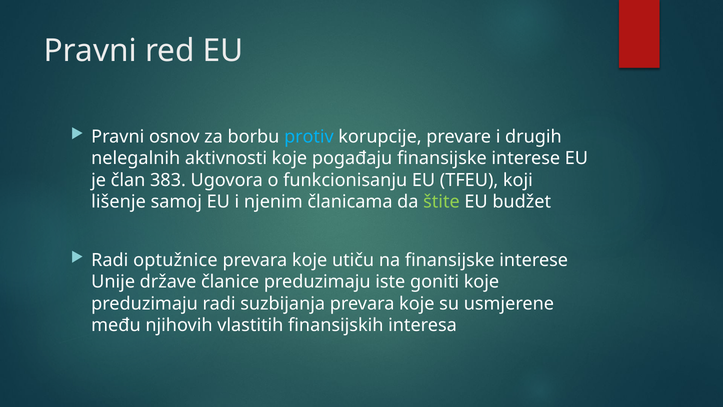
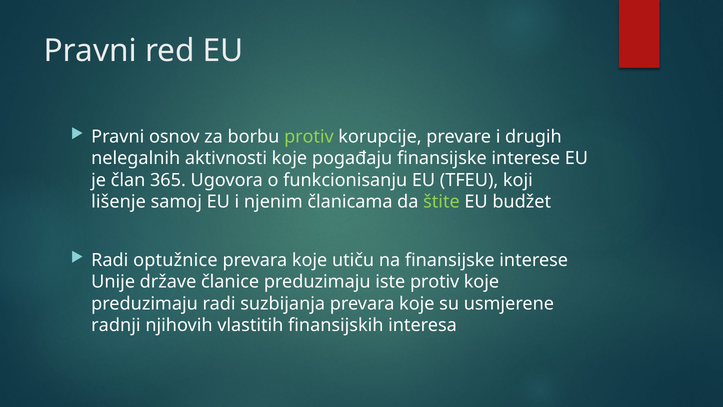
protiv at (309, 137) colour: light blue -> light green
383: 383 -> 365
iste goniti: goniti -> protiv
među: među -> radnji
